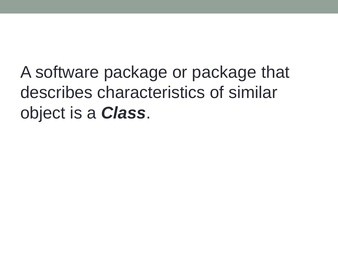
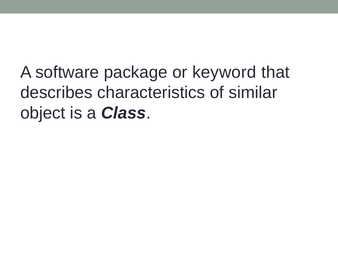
or package: package -> keyword
